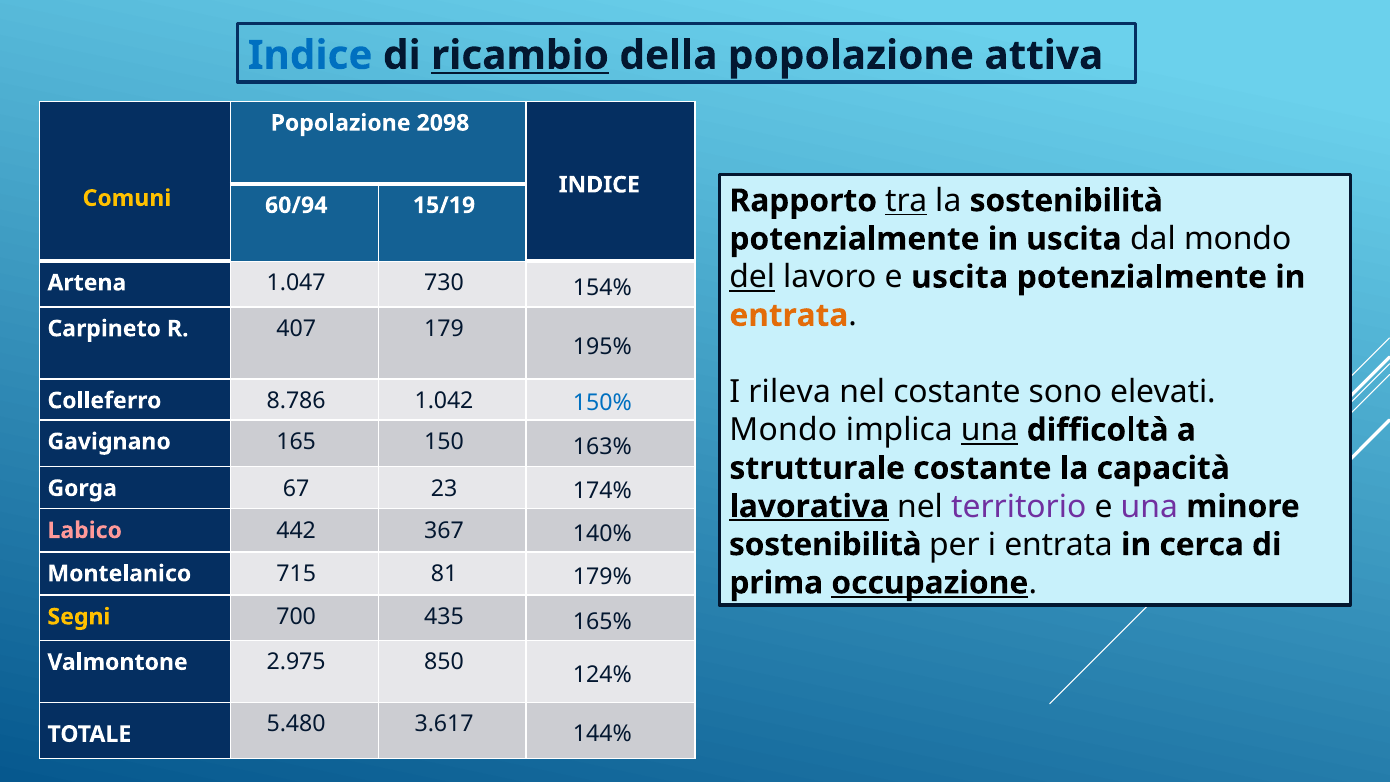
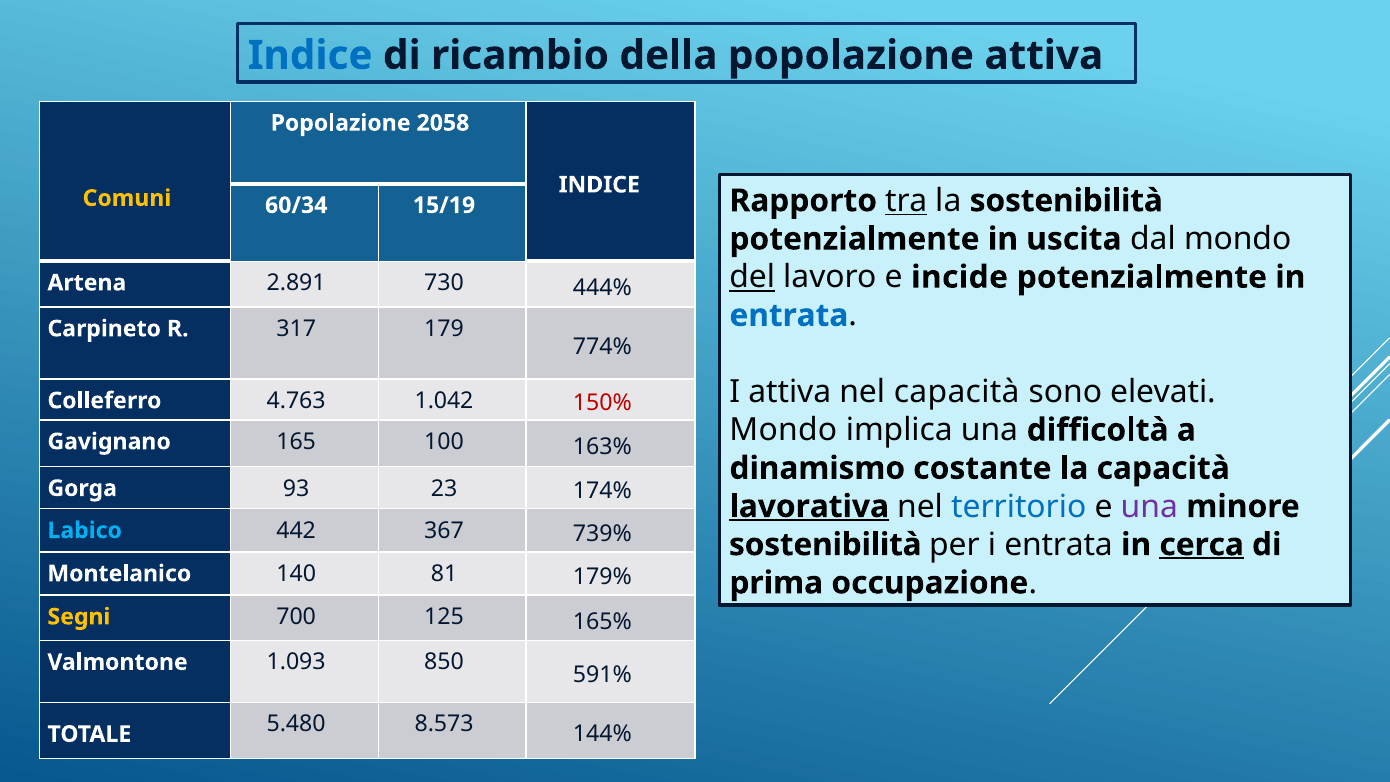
ricambio underline: present -> none
2098: 2098 -> 2058
60/94: 60/94 -> 60/34
e uscita: uscita -> incide
1.047: 1.047 -> 2.891
154%: 154% -> 444%
entrata at (789, 315) colour: orange -> blue
407: 407 -> 317
195%: 195% -> 774%
I rileva: rileva -> attiva
nel costante: costante -> capacità
8.786: 8.786 -> 4.763
150% colour: blue -> red
una at (990, 430) underline: present -> none
150: 150 -> 100
strutturale: strutturale -> dinamismo
67: 67 -> 93
territorio colour: purple -> blue
Labico colour: pink -> light blue
140%: 140% -> 739%
cerca underline: none -> present
715: 715 -> 140
occupazione underline: present -> none
435: 435 -> 125
2.975: 2.975 -> 1.093
124%: 124% -> 591%
3.617: 3.617 -> 8.573
